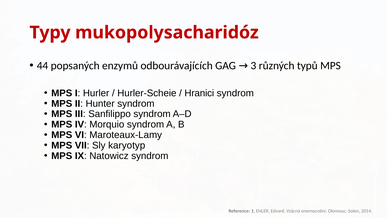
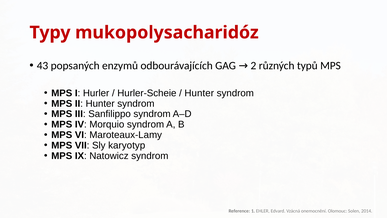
44: 44 -> 43
3: 3 -> 2
Hranici at (199, 93): Hranici -> Hunter
